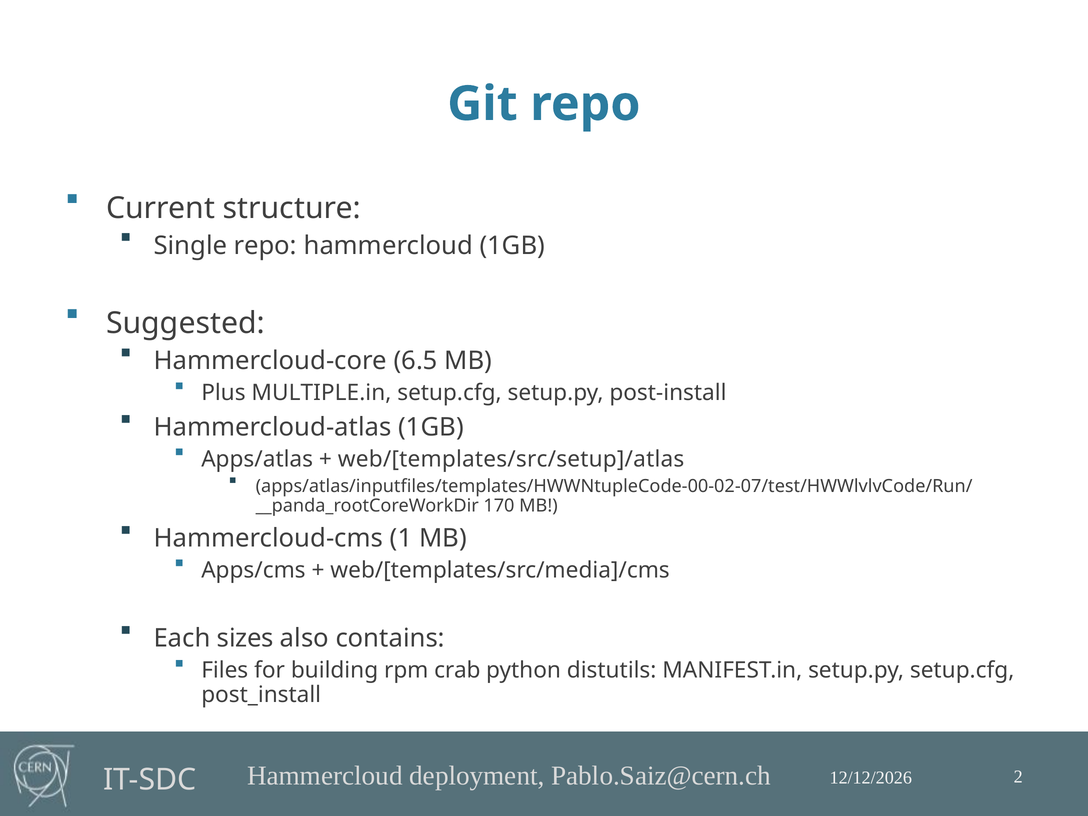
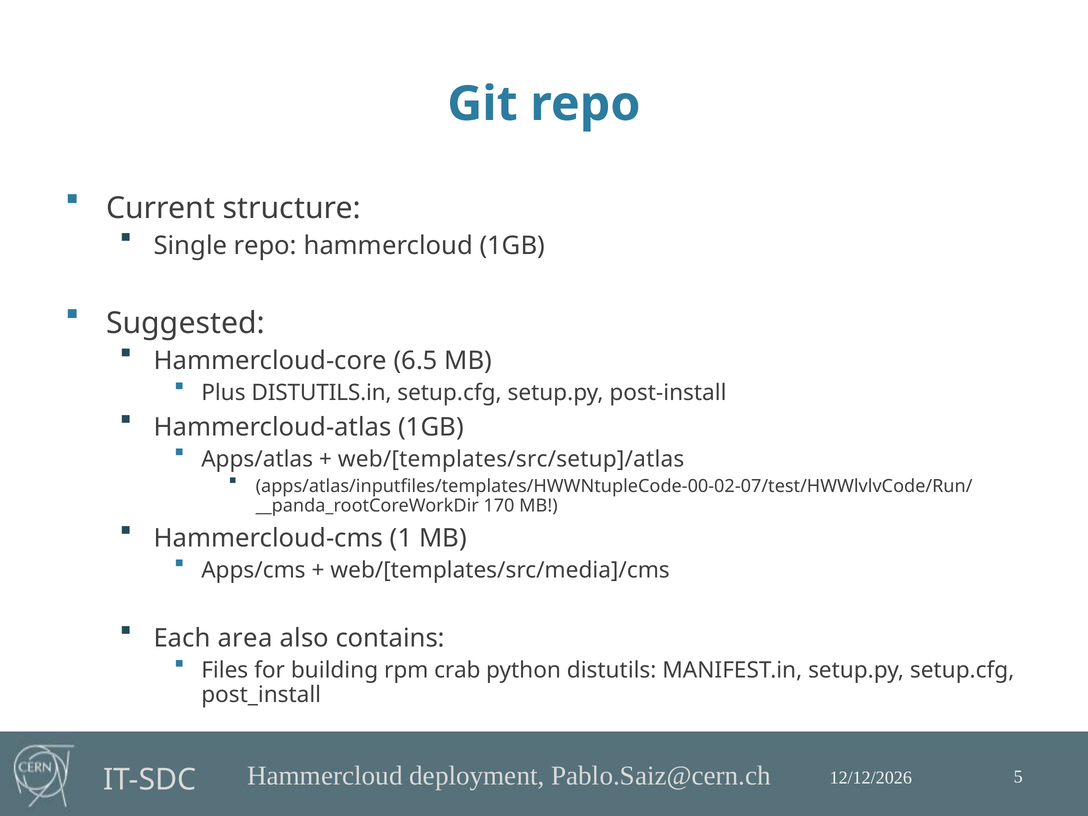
MULTIPLE.in: MULTIPLE.in -> DISTUTILS.in
sizes: sizes -> area
2: 2 -> 5
